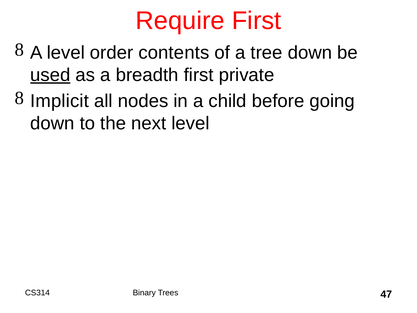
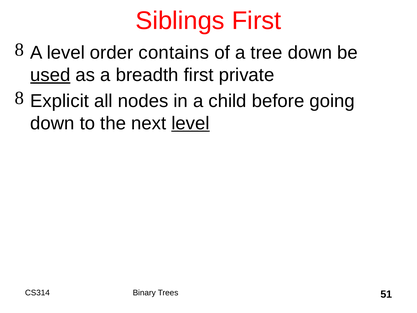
Require: Require -> Siblings
contents: contents -> contains
Implicit: Implicit -> Explicit
level at (190, 123) underline: none -> present
47: 47 -> 51
